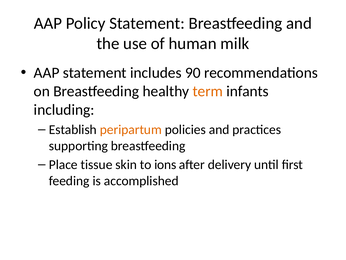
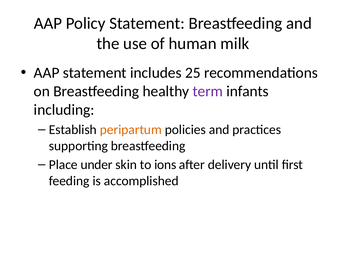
90: 90 -> 25
term colour: orange -> purple
tissue: tissue -> under
